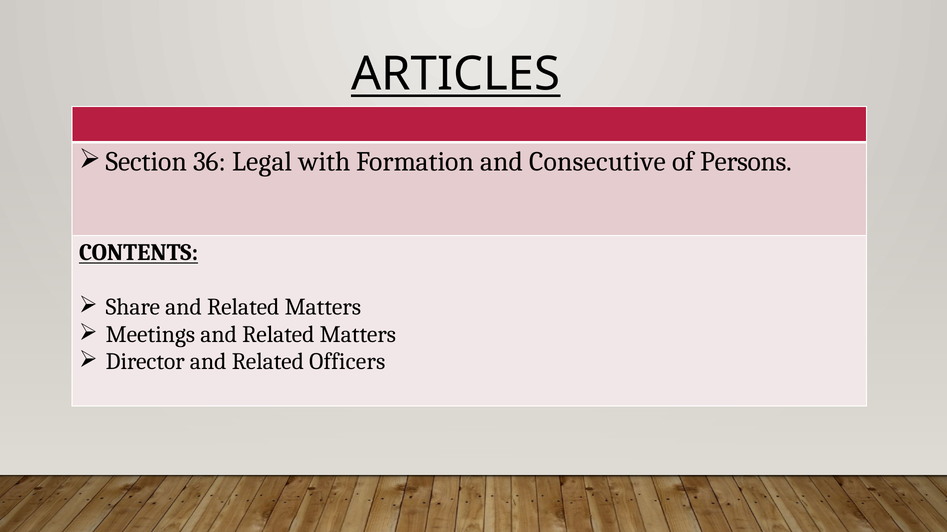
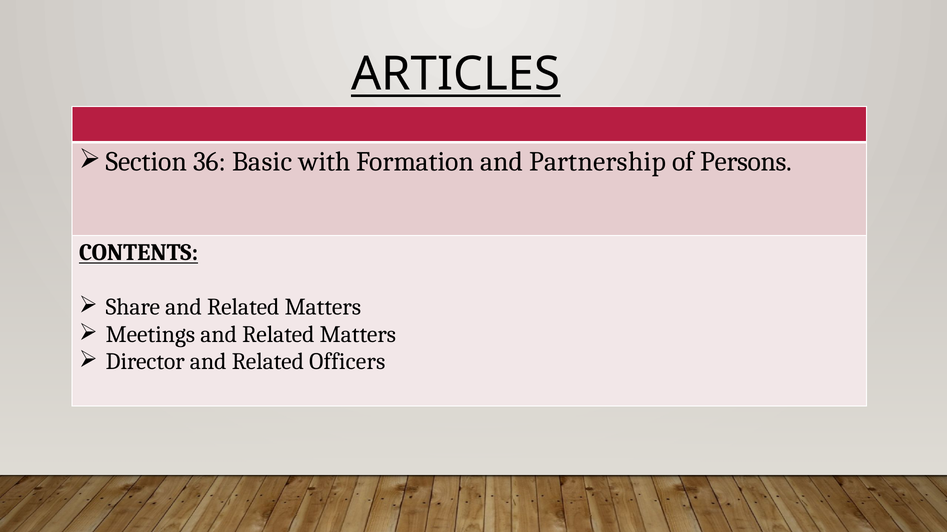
Legal: Legal -> Basic
Consecutive: Consecutive -> Partnership
